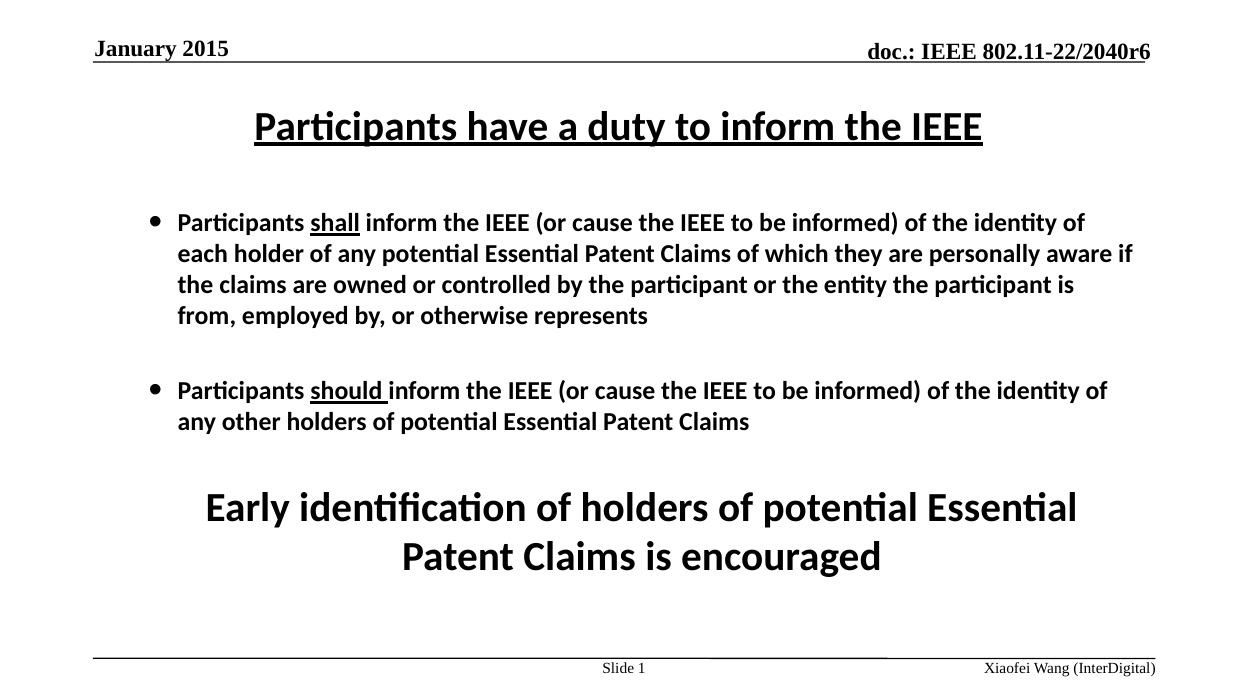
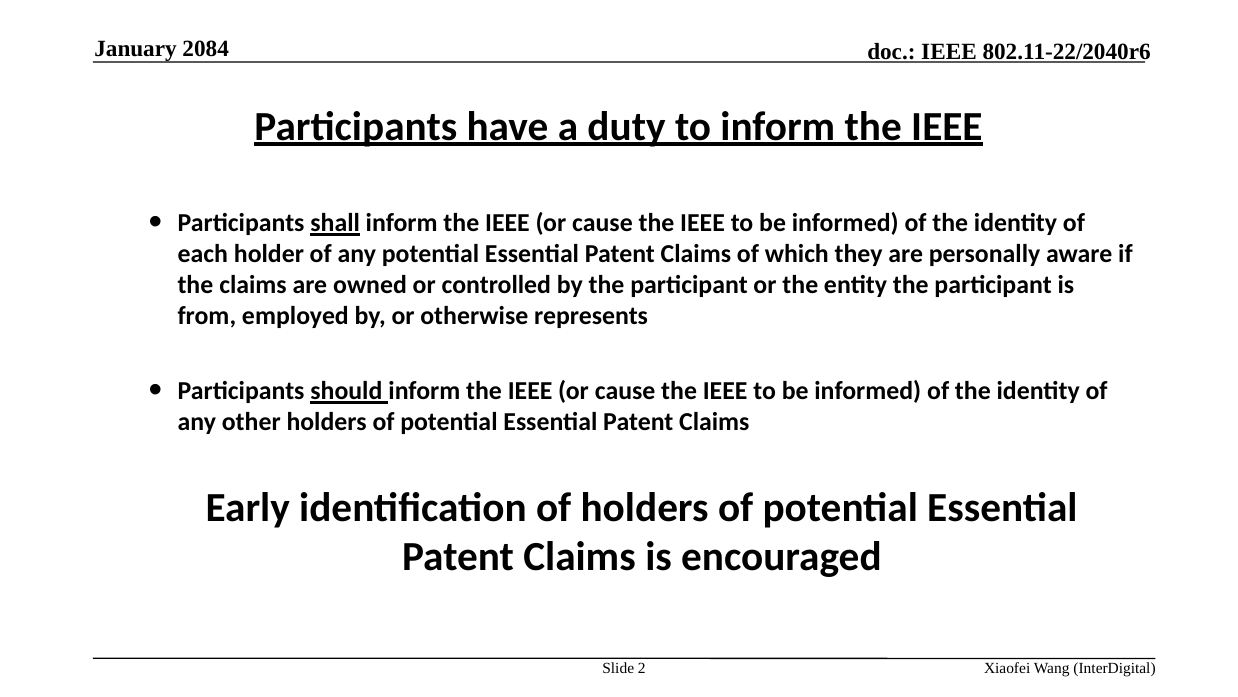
2015: 2015 -> 2084
1: 1 -> 2
